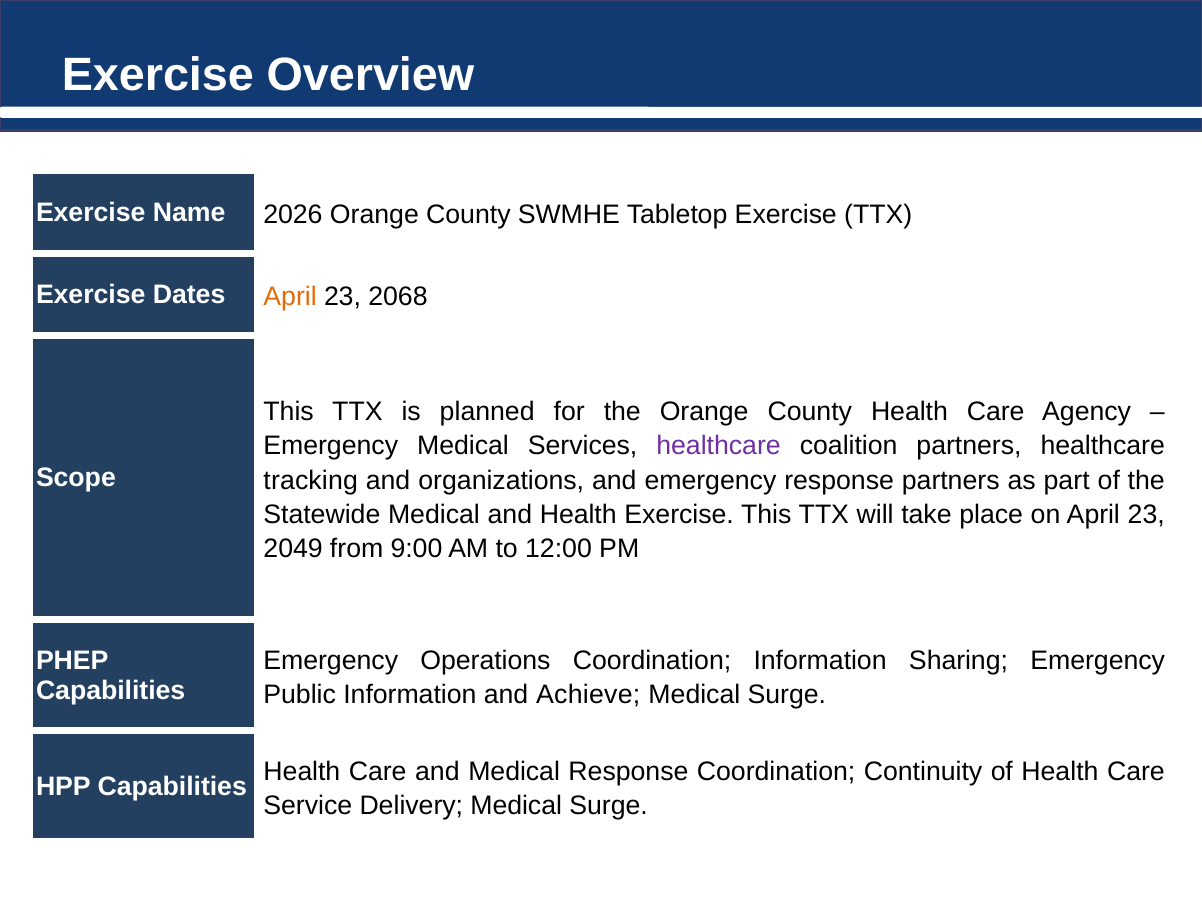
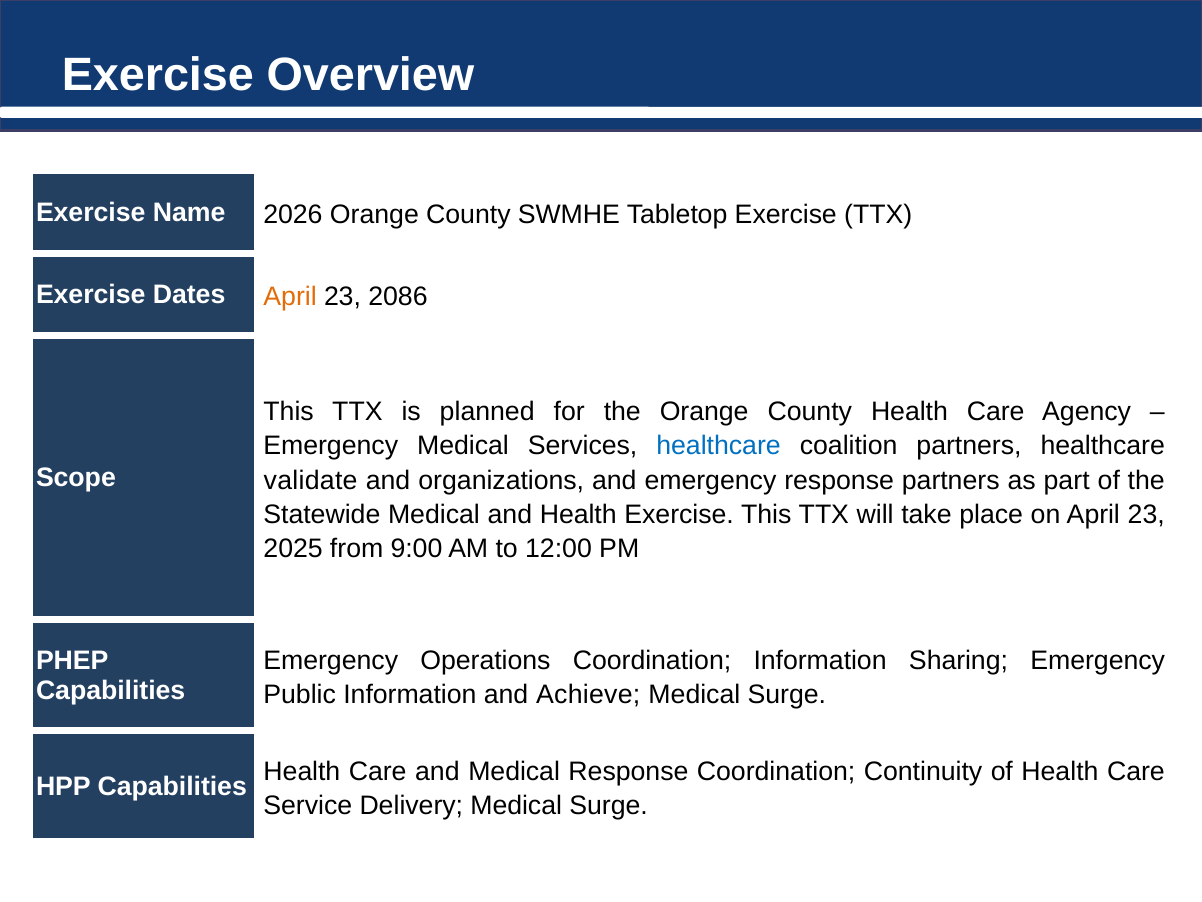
2068: 2068 -> 2086
healthcare at (719, 446) colour: purple -> blue
tracking: tracking -> validate
2049: 2049 -> 2025
